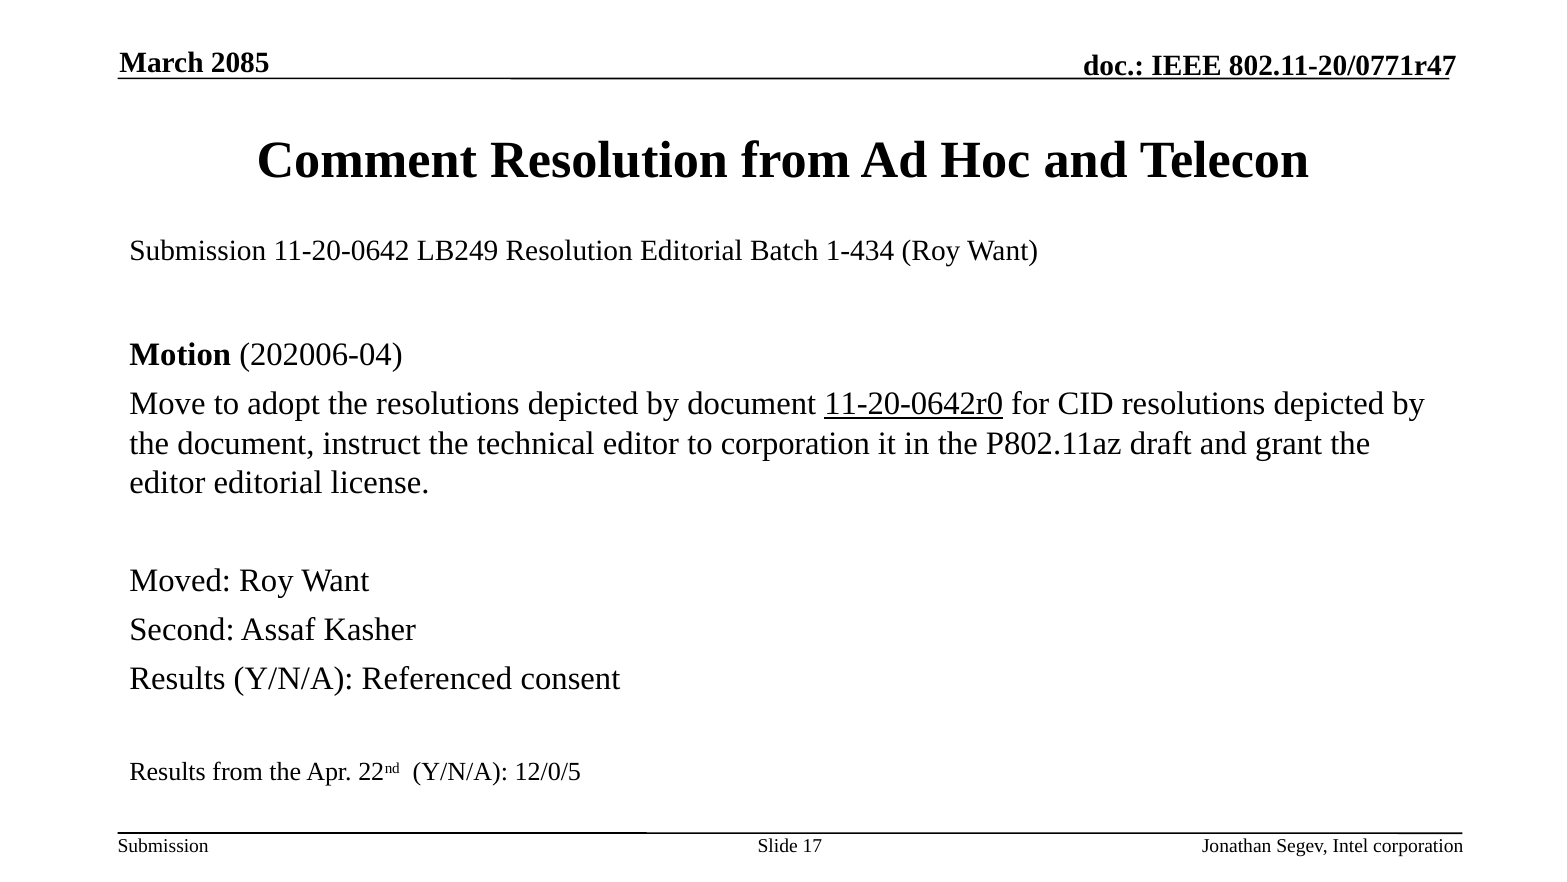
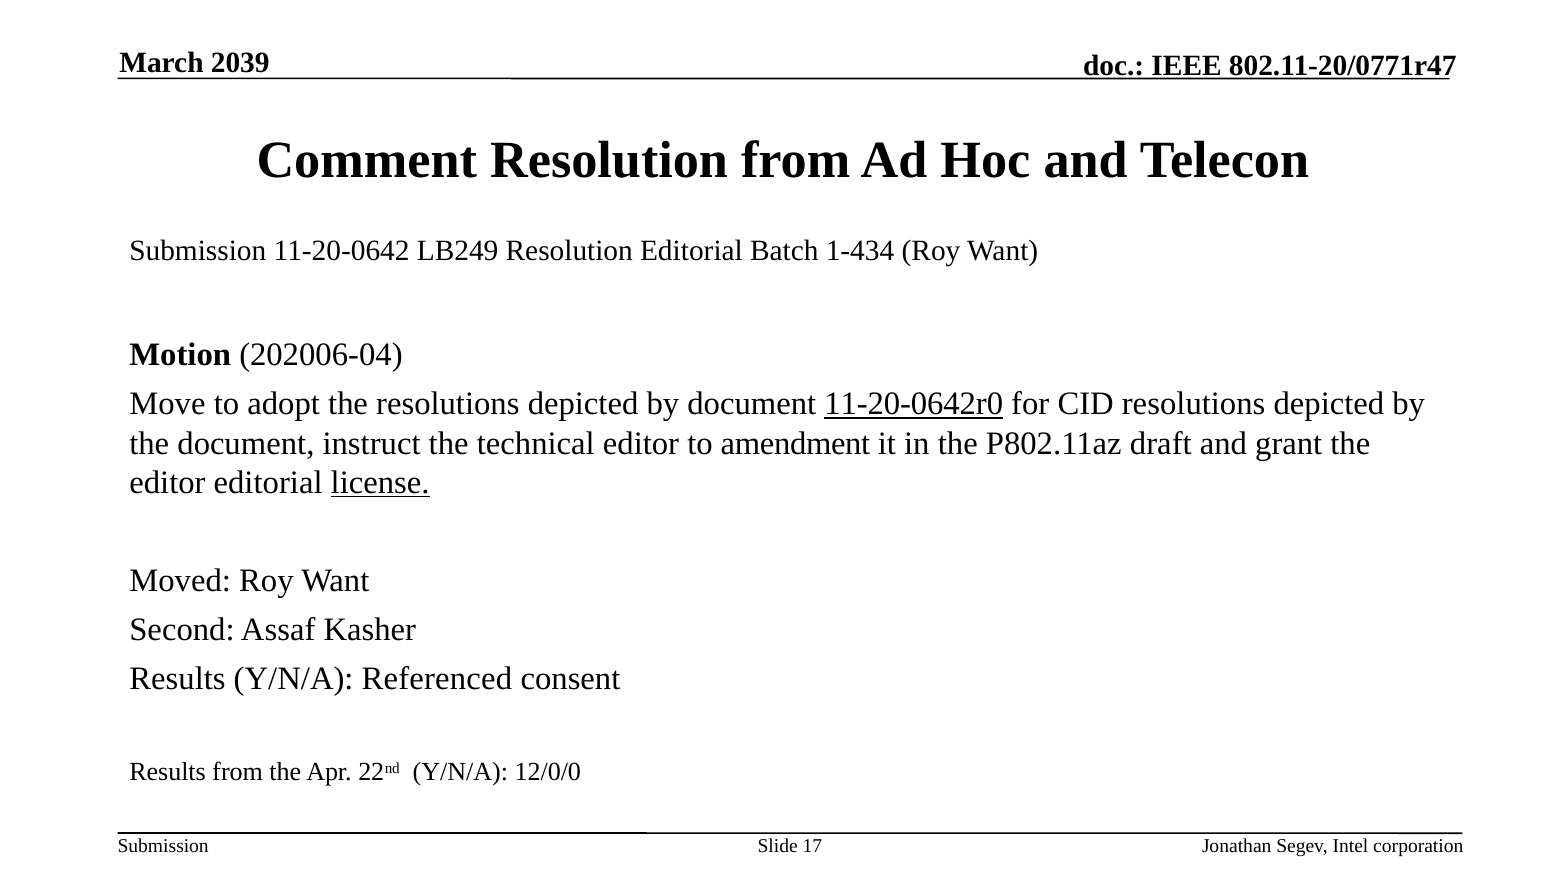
2085: 2085 -> 2039
to corporation: corporation -> amendment
license underline: none -> present
12/0/5: 12/0/5 -> 12/0/0
